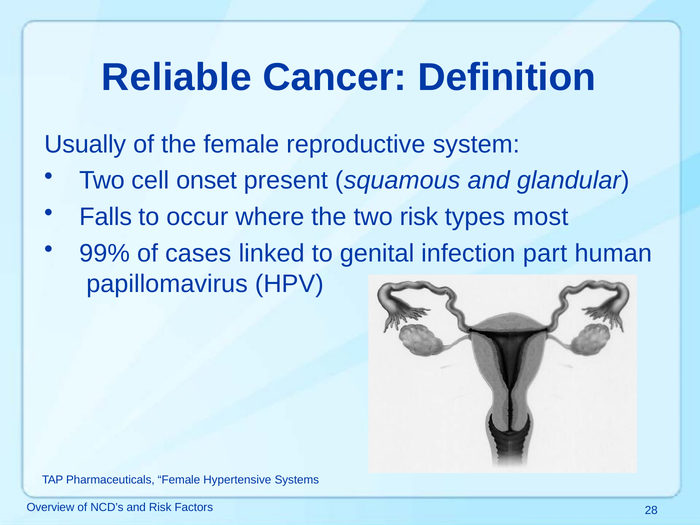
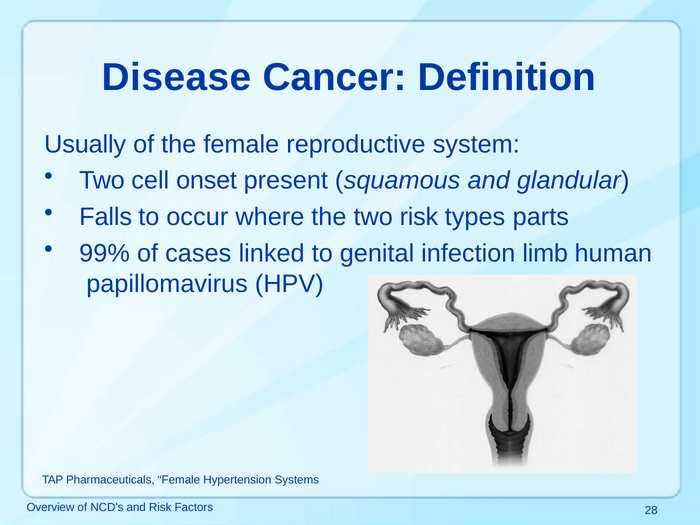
Reliable: Reliable -> Disease
most: most -> parts
part: part -> limb
Hypertensive: Hypertensive -> Hypertension
